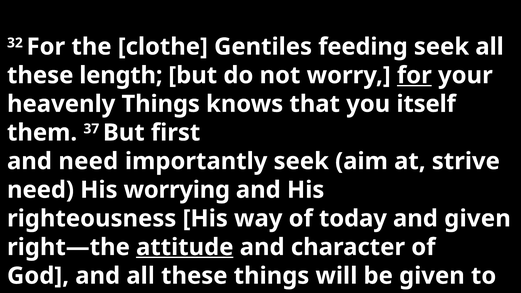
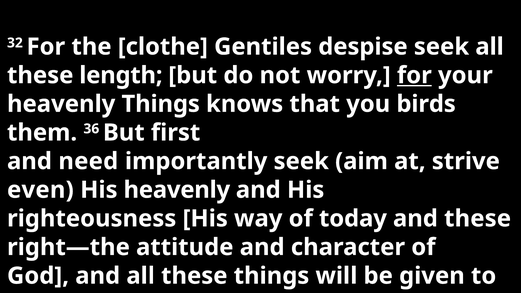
feeding: feeding -> despise
itself: itself -> birds
37: 37 -> 36
need at (41, 190): need -> even
His worrying: worrying -> heavenly
and given: given -> these
attitude underline: present -> none
